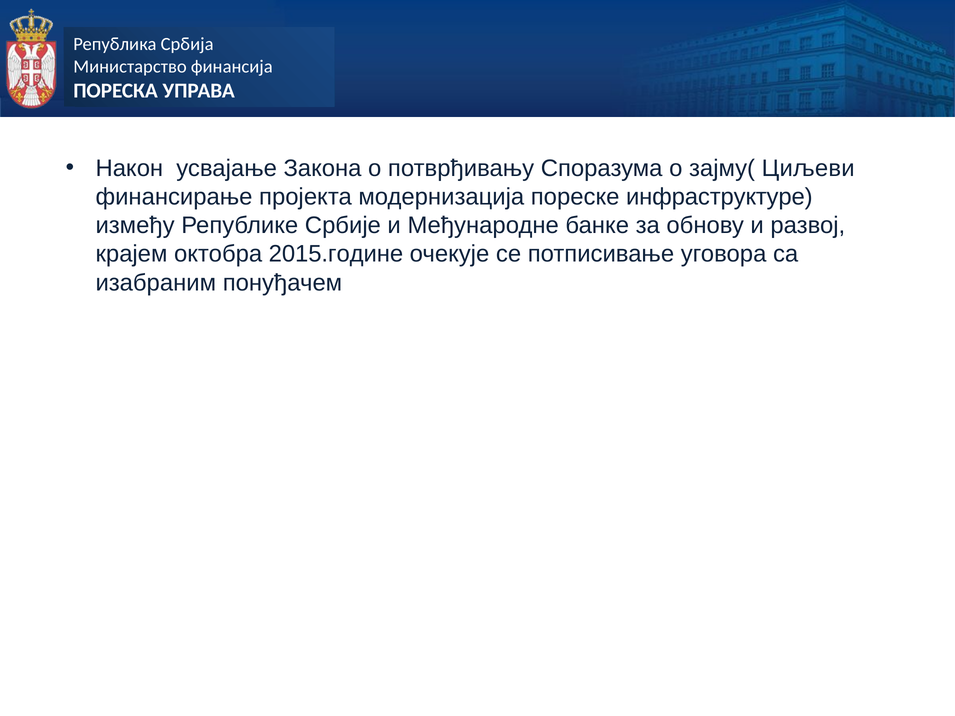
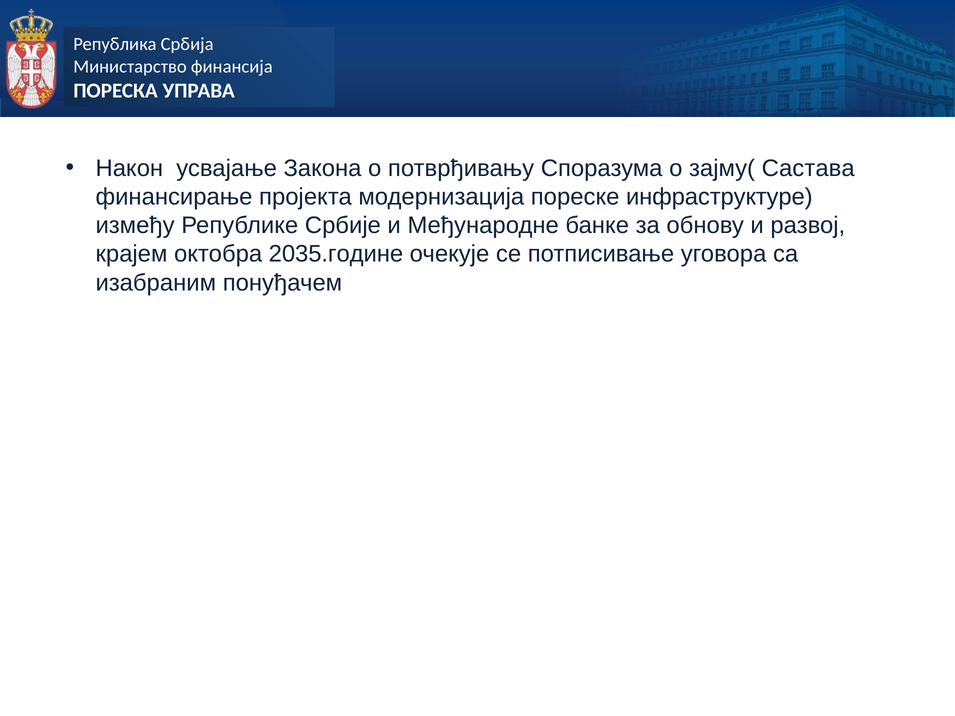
Циљеви: Циљеви -> Састава
2015.године: 2015.године -> 2035.године
